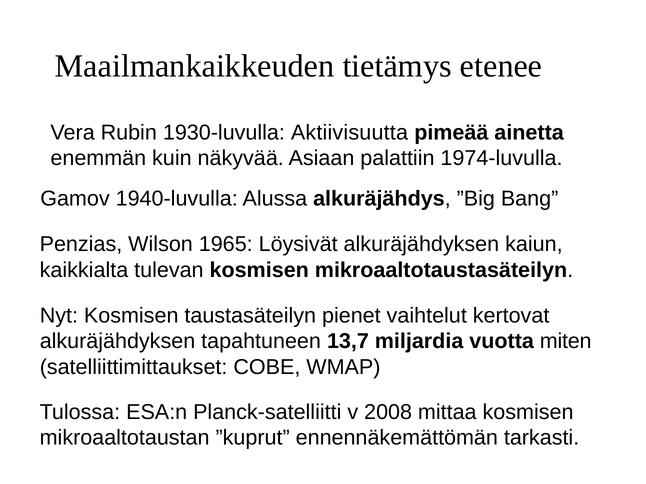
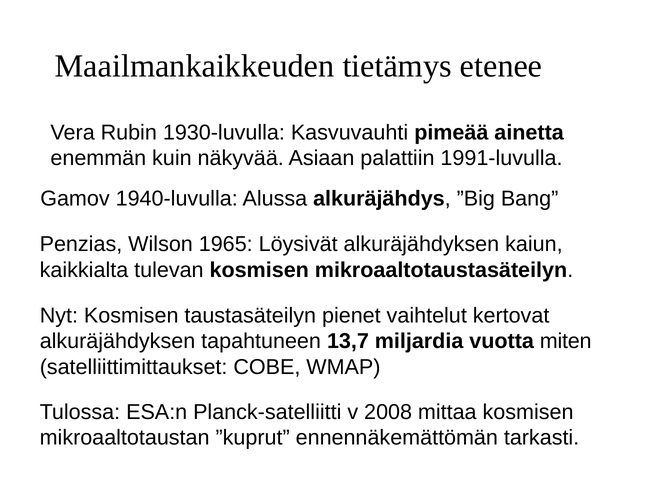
Aktiivisuutta: Aktiivisuutta -> Kasvuvauhti
1974-luvulla: 1974-luvulla -> 1991-luvulla
